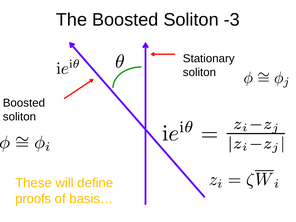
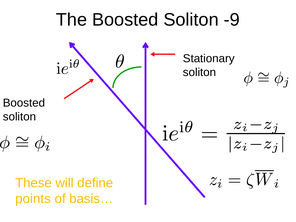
-3: -3 -> -9
proofs: proofs -> points
